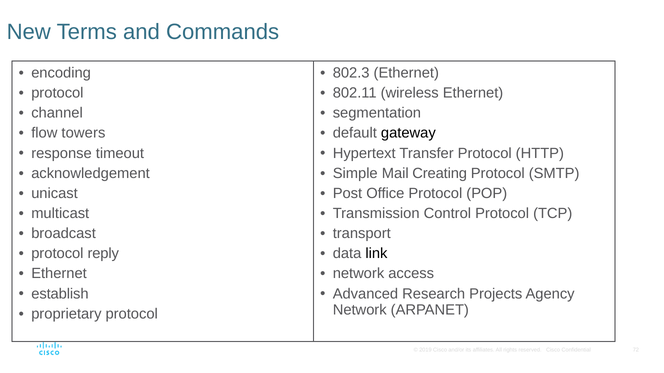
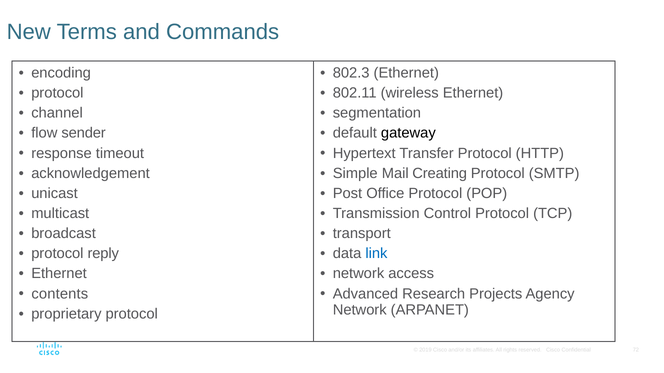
towers: towers -> sender
link colour: black -> blue
establish: establish -> contents
